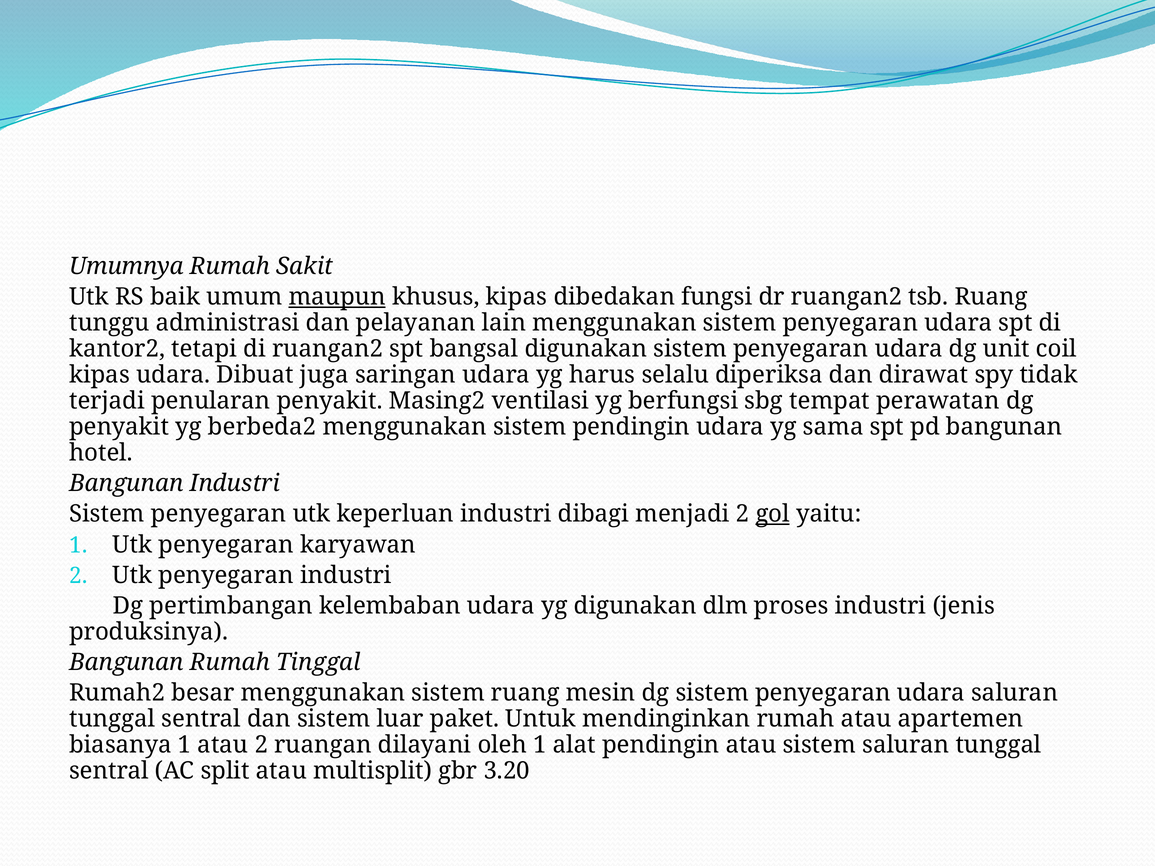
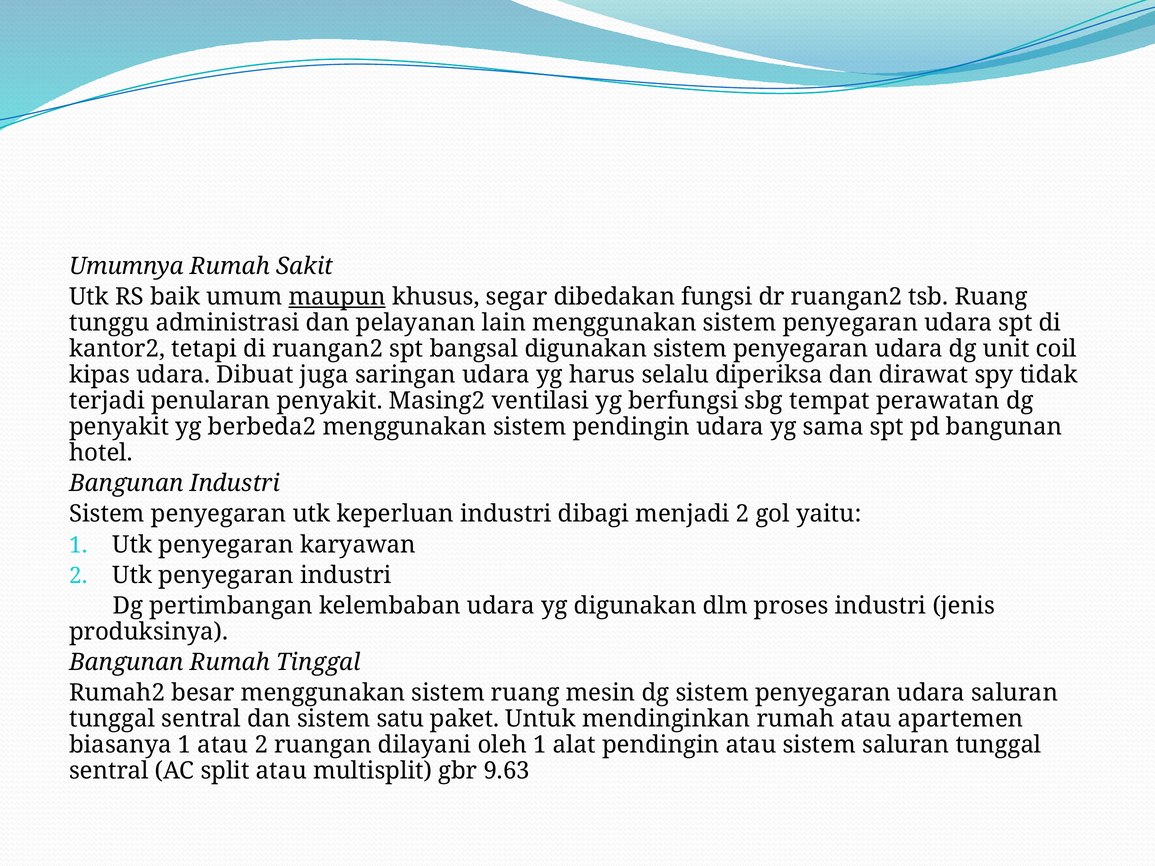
khusus kipas: kipas -> segar
gol underline: present -> none
luar: luar -> satu
3.20: 3.20 -> 9.63
